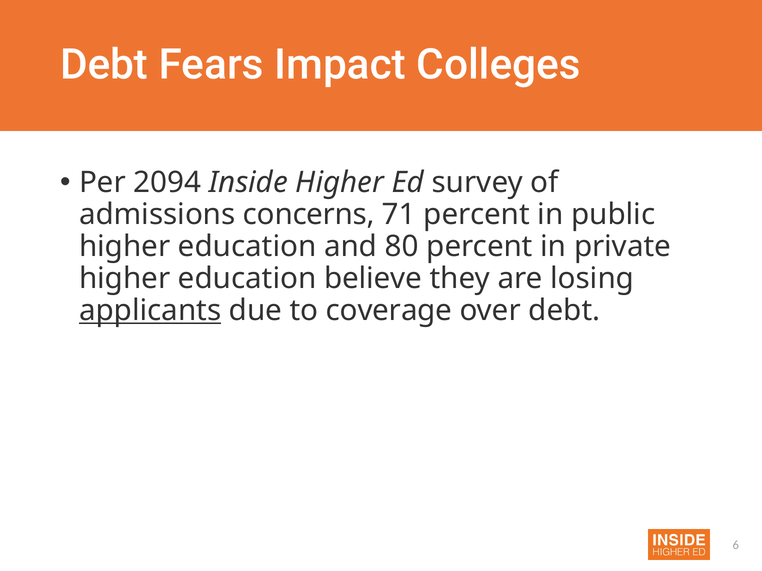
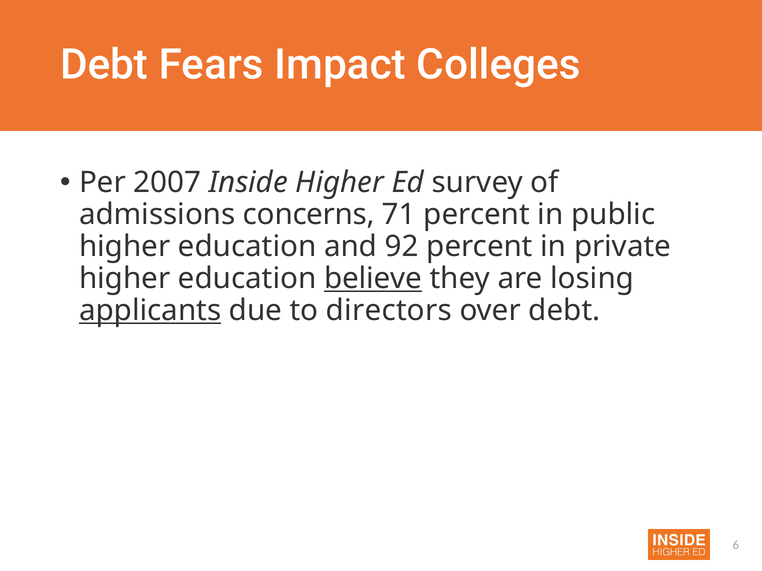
2094: 2094 -> 2007
80: 80 -> 92
believe underline: none -> present
coverage: coverage -> directors
